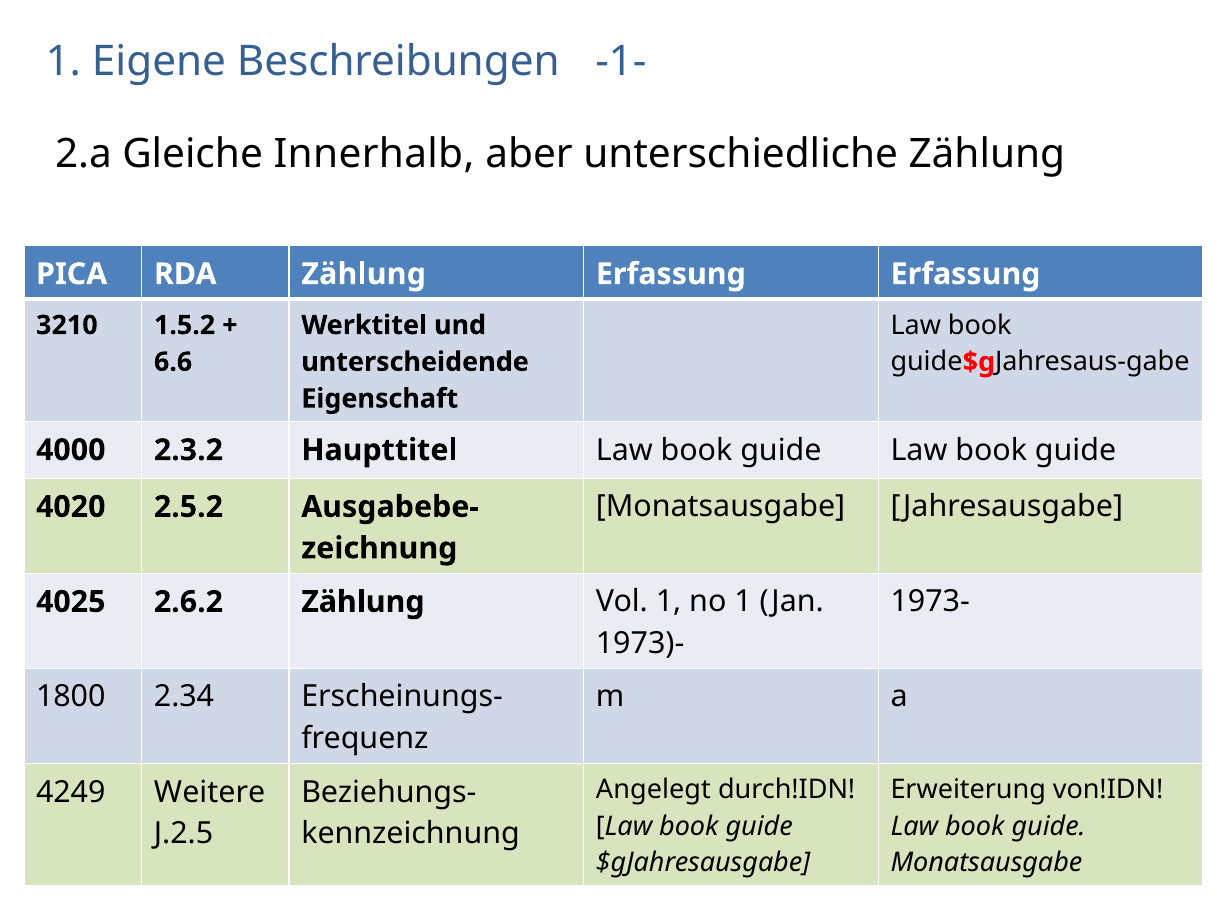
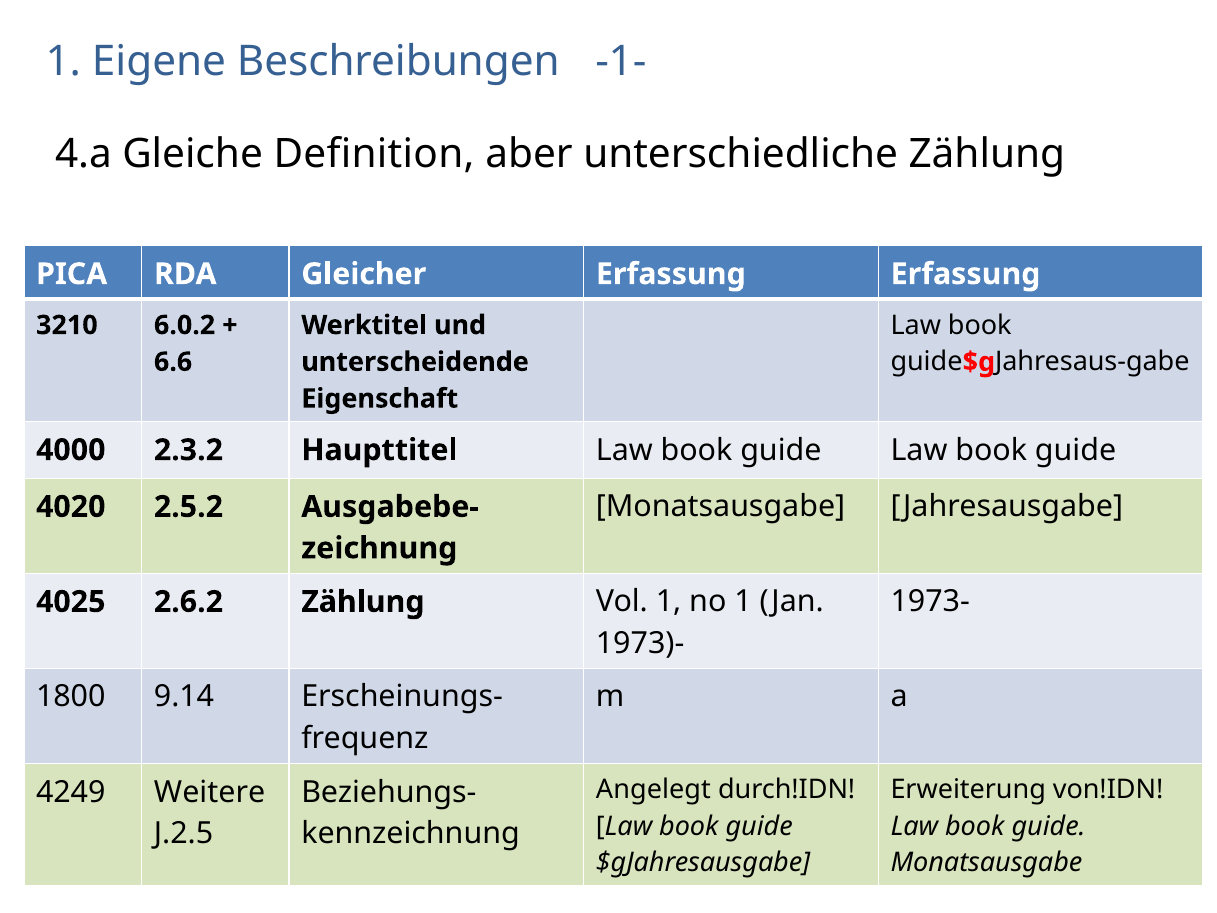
2.a: 2.a -> 4.a
Innerhalb: Innerhalb -> Definition
RDA Zählung: Zählung -> Gleicher
1.5.2: 1.5.2 -> 6.0.2
2.34: 2.34 -> 9.14
